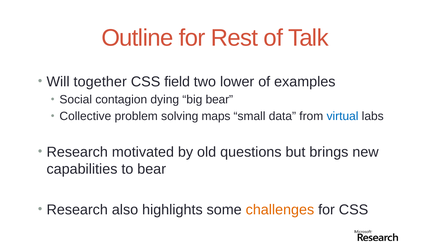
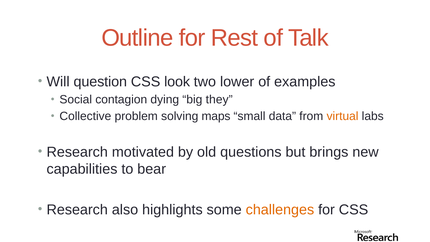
together: together -> question
field: field -> look
big bear: bear -> they
virtual colour: blue -> orange
